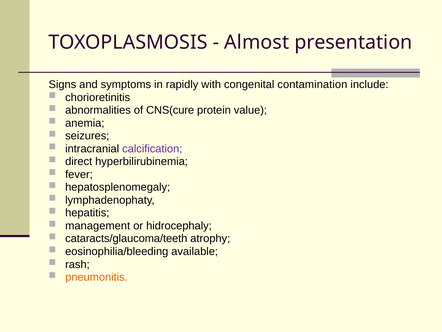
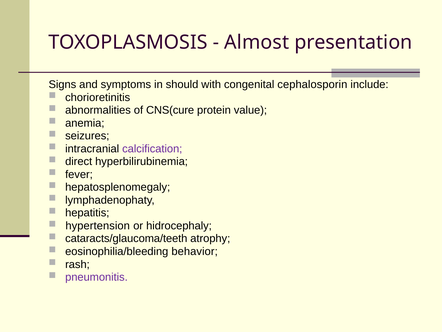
rapidly: rapidly -> should
contamination: contamination -> cephalosporin
management: management -> hypertension
available: available -> behavior
pneumonitis colour: orange -> purple
